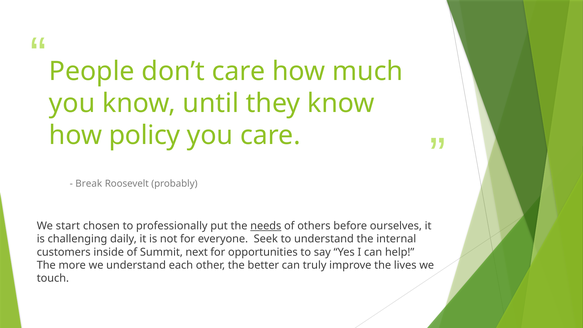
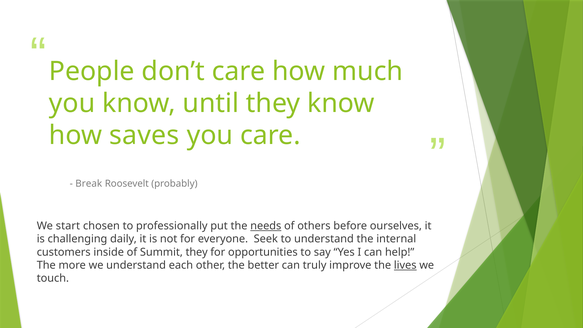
policy: policy -> saves
Summit next: next -> they
lives underline: none -> present
